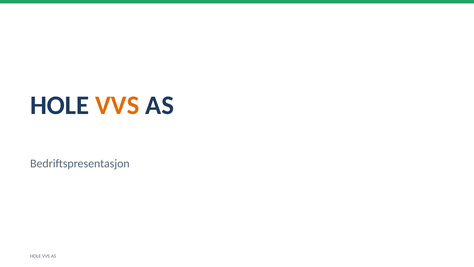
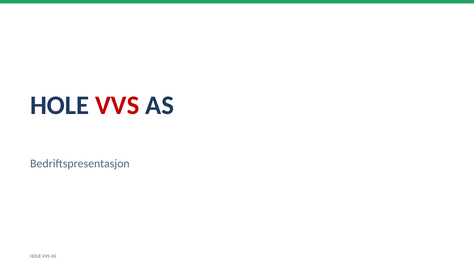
VVS at (117, 105) colour: orange -> red
